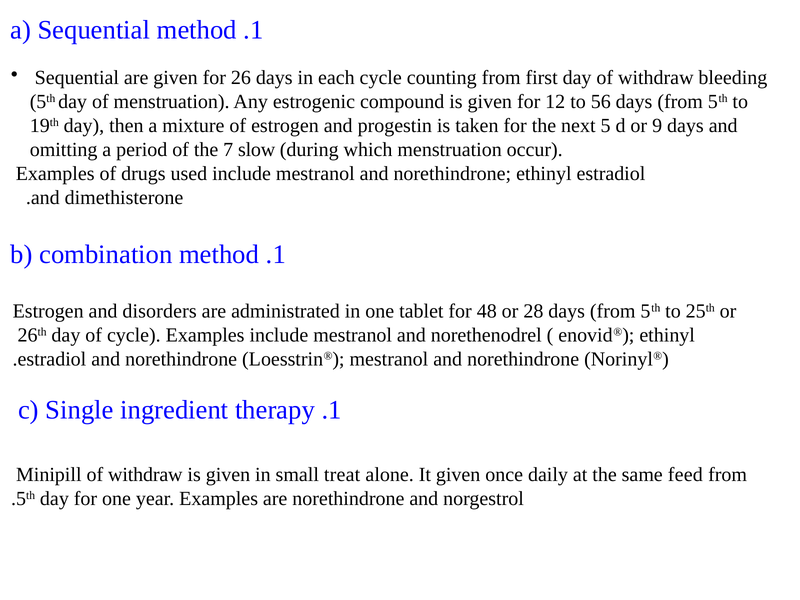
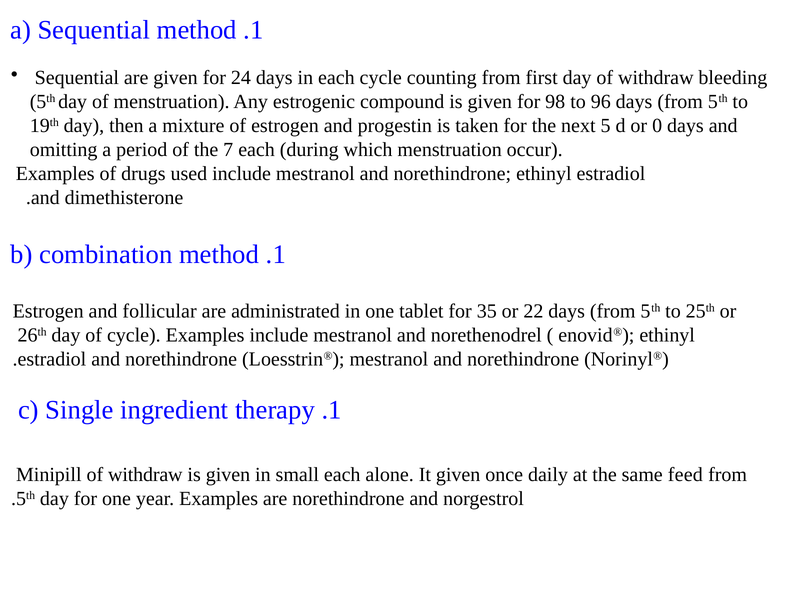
26: 26 -> 24
12: 12 -> 98
56: 56 -> 96
9: 9 -> 0
7 slow: slow -> each
disorders: disorders -> follicular
48: 48 -> 35
28: 28 -> 22
small treat: treat -> each
